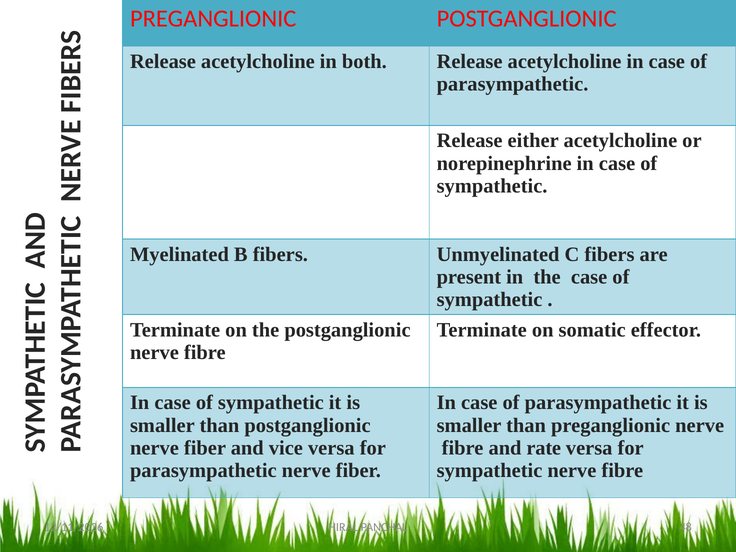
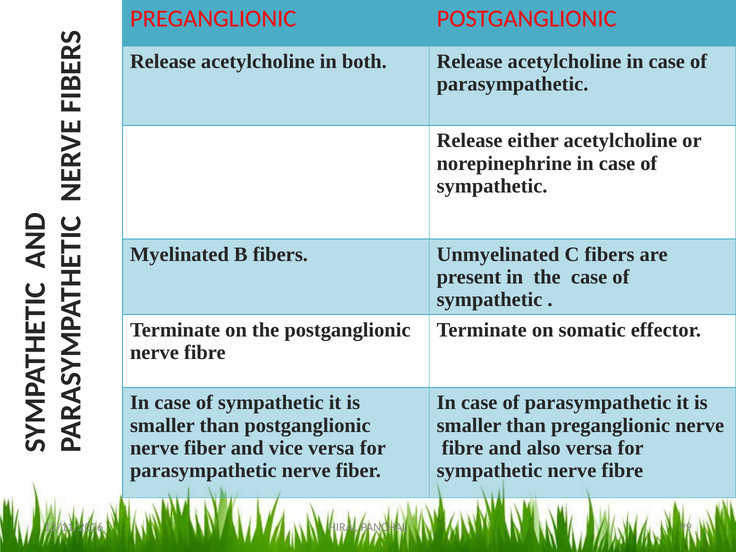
rate: rate -> also
48: 48 -> 99
